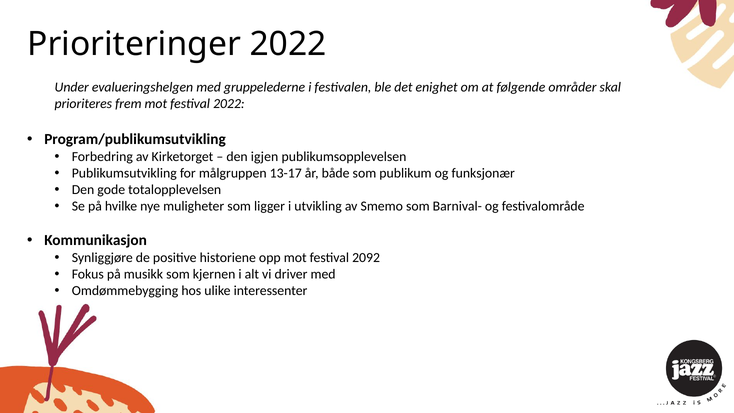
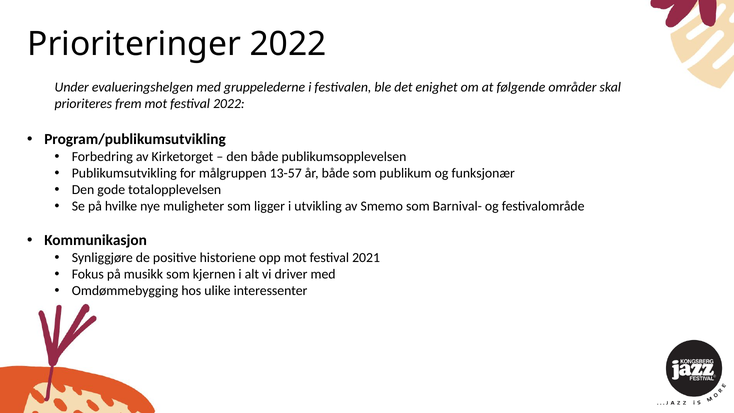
den igjen: igjen -> både
13-17: 13-17 -> 13-57
2092: 2092 -> 2021
